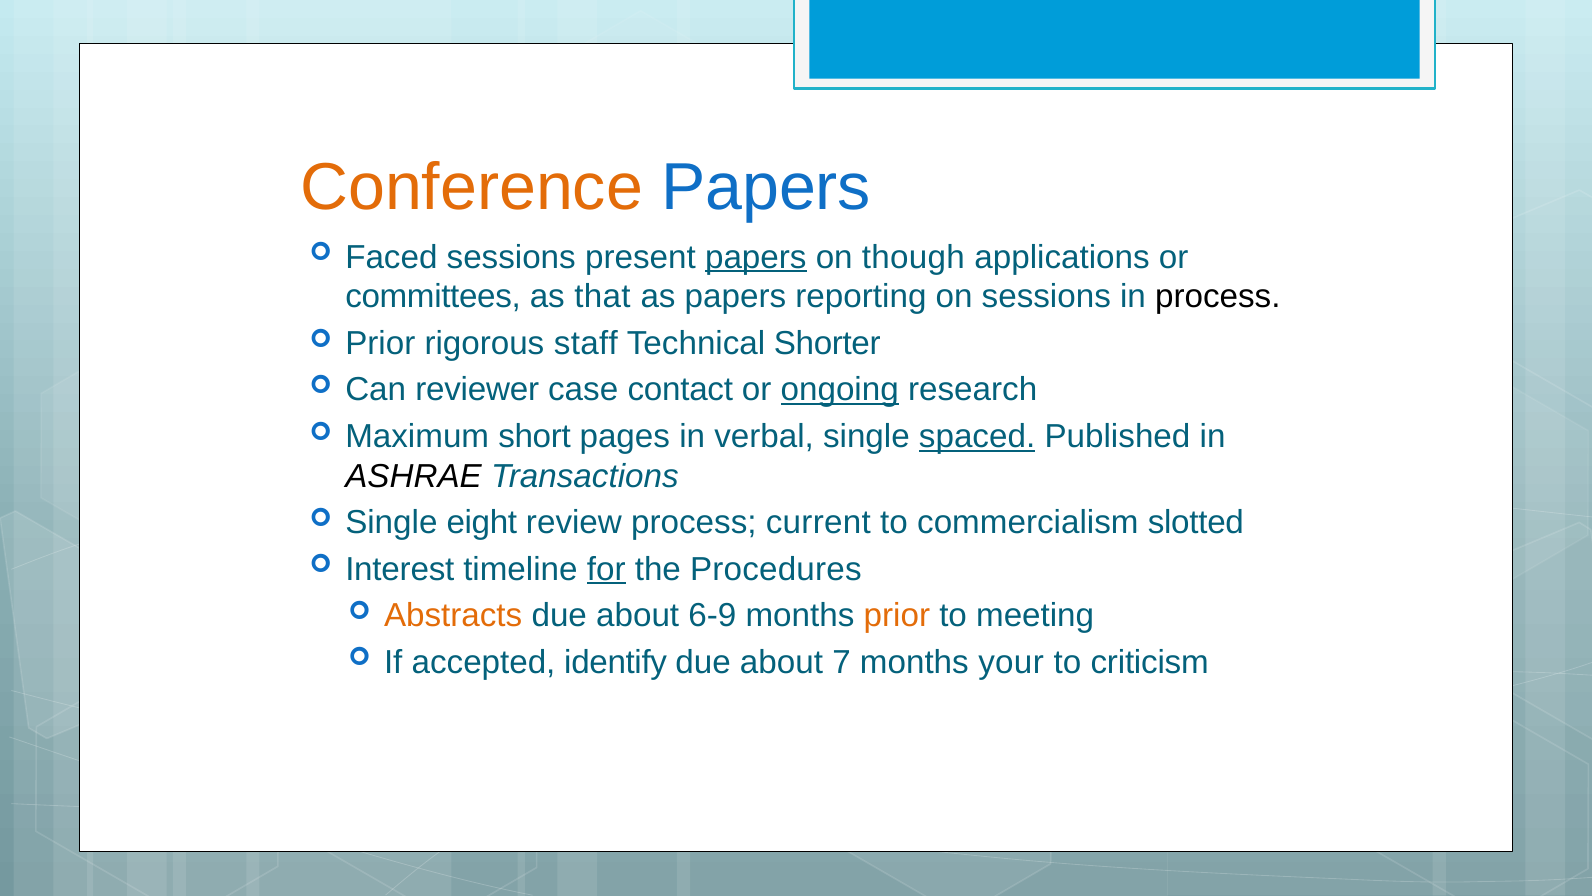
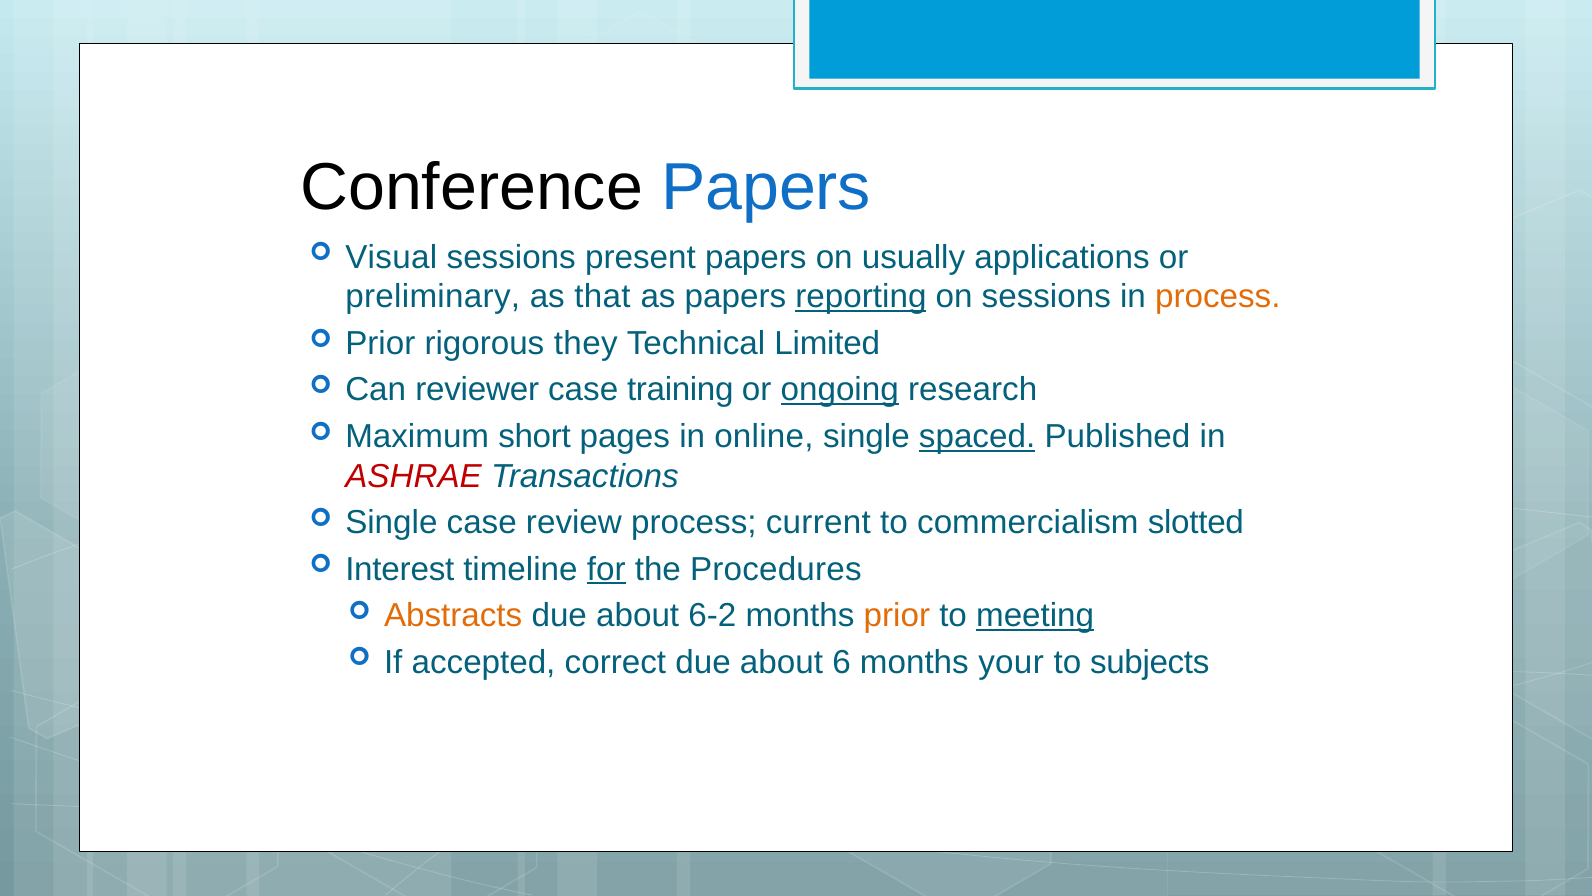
Conference colour: orange -> black
Faced: Faced -> Visual
papers at (756, 257) underline: present -> none
though: though -> usually
committees: committees -> preliminary
reporting underline: none -> present
process at (1218, 297) colour: black -> orange
staff: staff -> they
Shorter: Shorter -> Limited
contact: contact -> training
verbal: verbal -> online
ASHRAE colour: black -> red
Single eight: eight -> case
6-9: 6-9 -> 6-2
meeting underline: none -> present
identify: identify -> correct
7: 7 -> 6
criticism: criticism -> subjects
